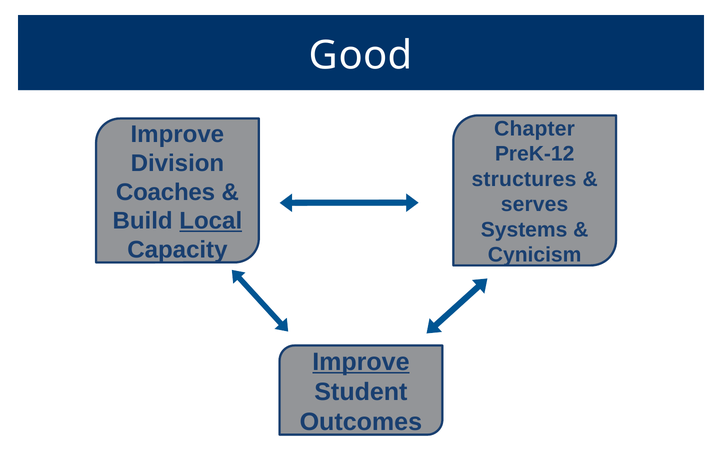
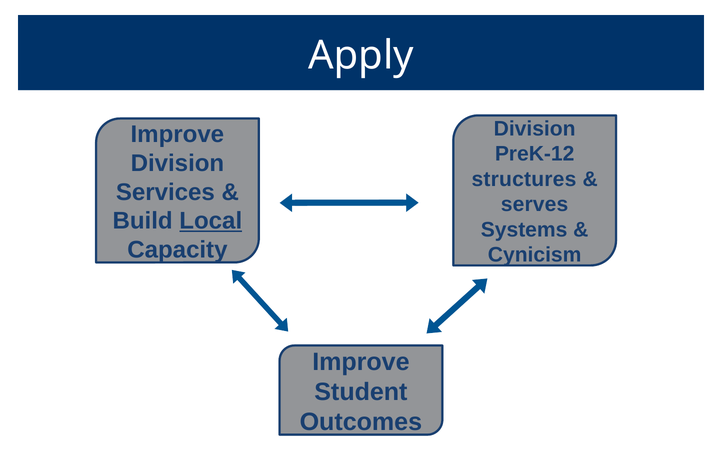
Good: Good -> Apply
Chapter at (535, 129): Chapter -> Division
Coaches: Coaches -> Services
Improve at (361, 362) underline: present -> none
